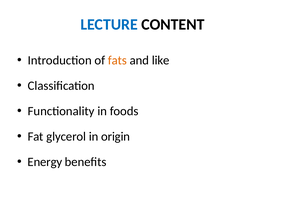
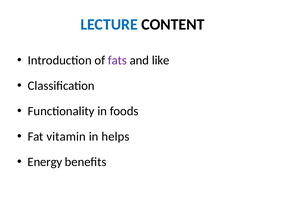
fats colour: orange -> purple
glycerol: glycerol -> vitamin
origin: origin -> helps
